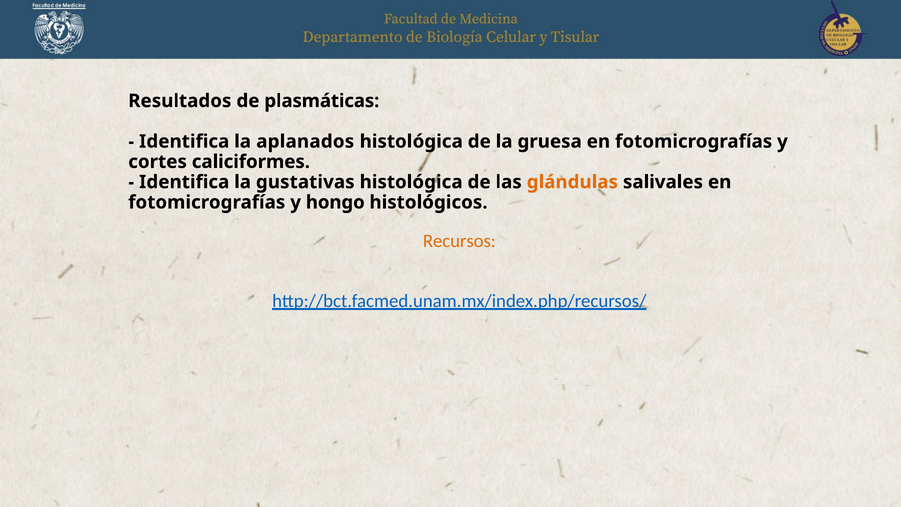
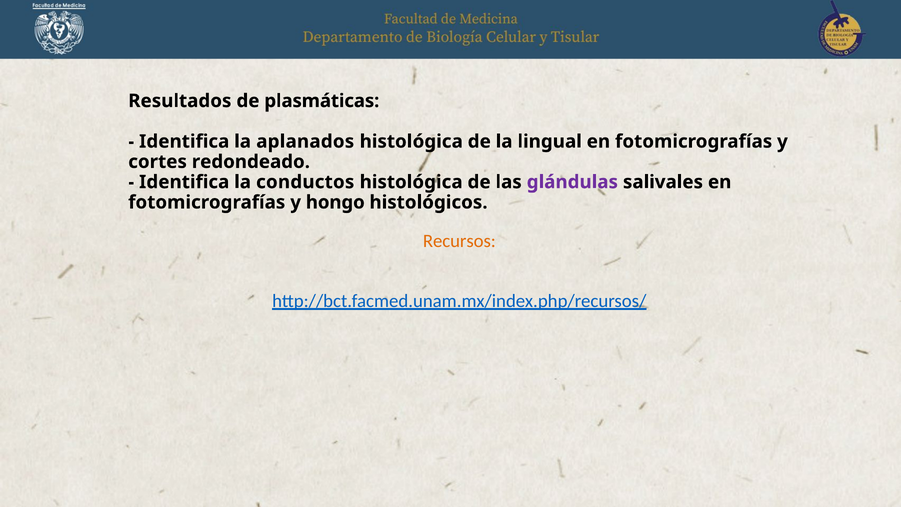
gruesa: gruesa -> lingual
caliciformes: caliciformes -> redondeado
gustativas: gustativas -> conductos
glándulas colour: orange -> purple
